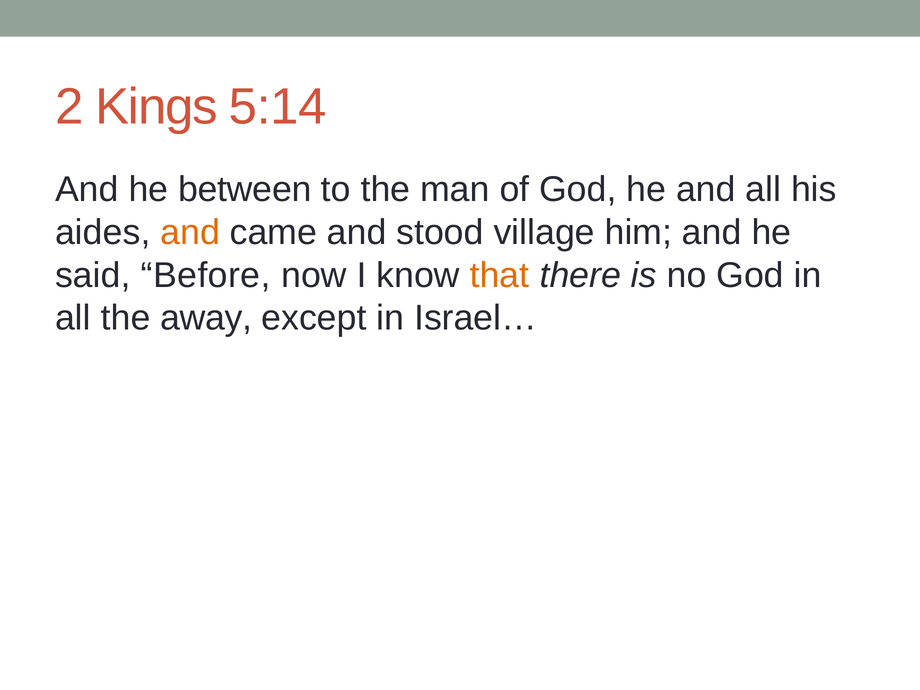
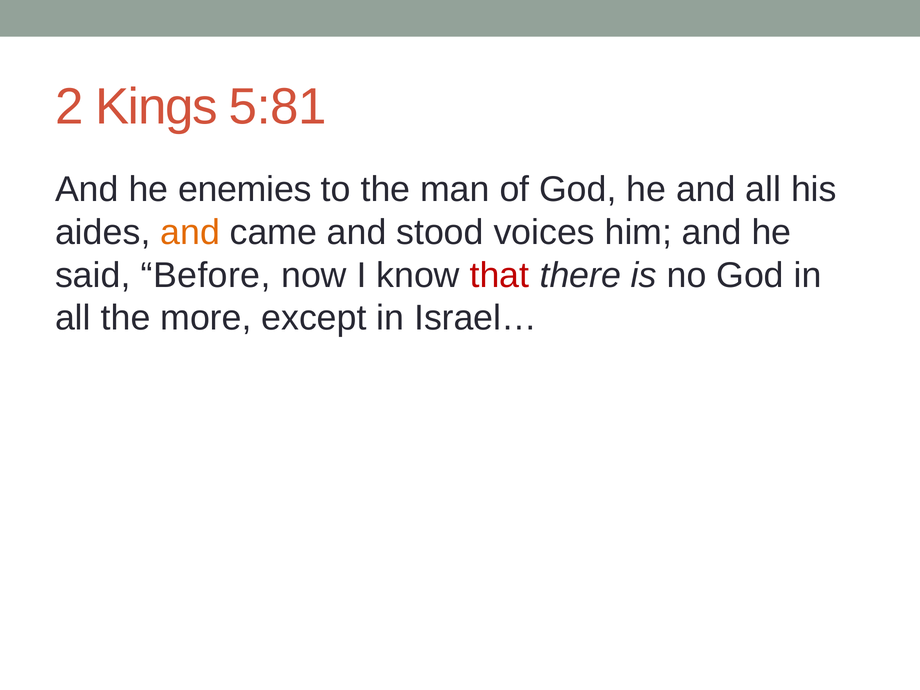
5:14: 5:14 -> 5:81
between: between -> enemies
village: village -> voices
that colour: orange -> red
away: away -> more
